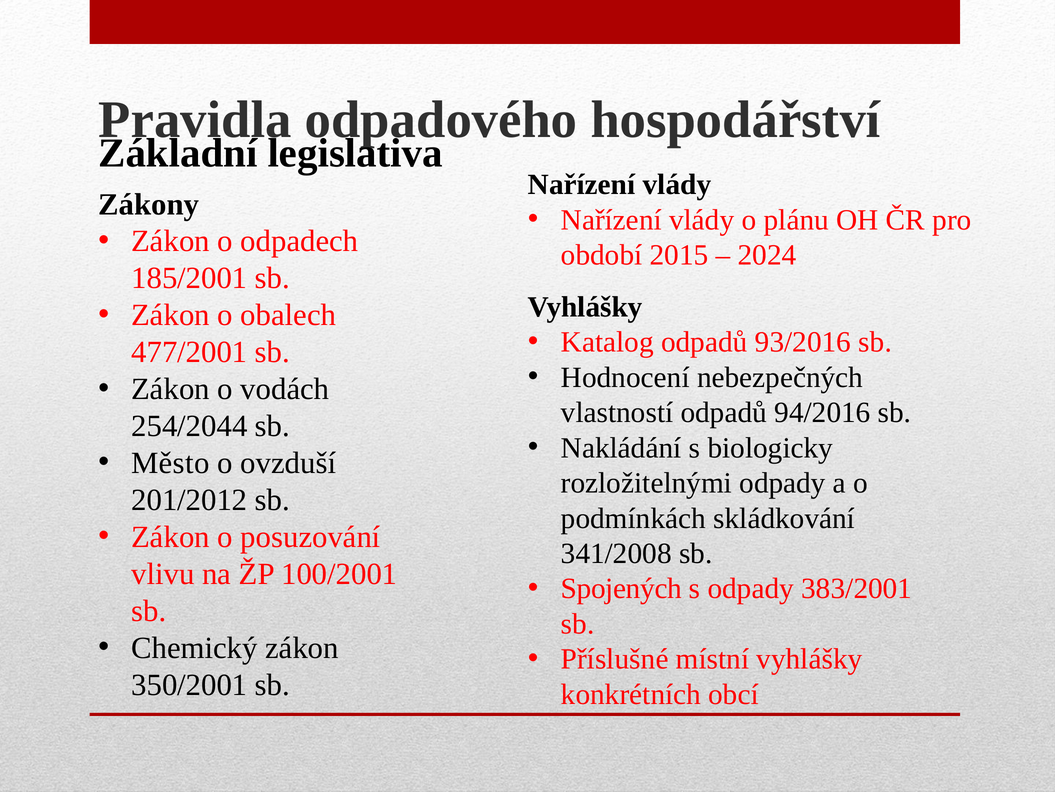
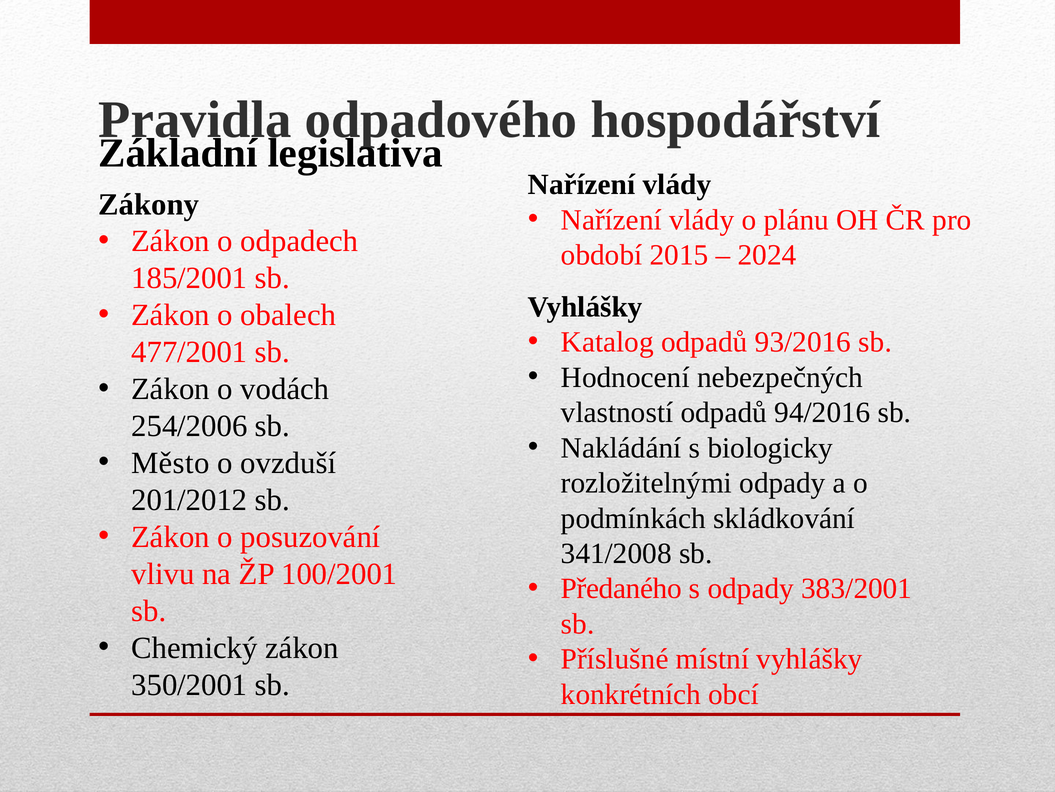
254/2044: 254/2044 -> 254/2006
Spojených: Spojených -> Předaného
